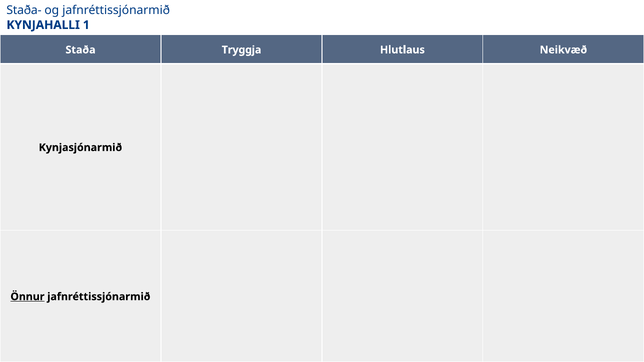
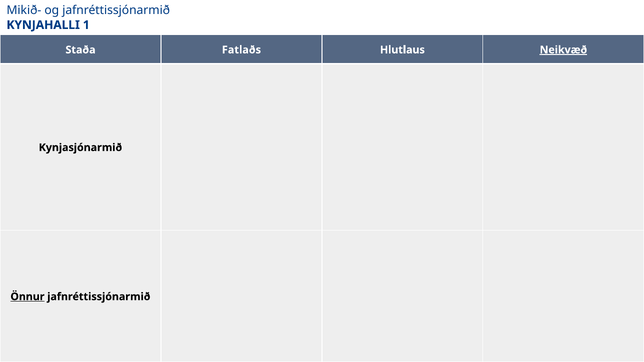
Staða-: Staða- -> Mikið-
Tryggja: Tryggja -> Fatlaðs
Neikvæð underline: none -> present
